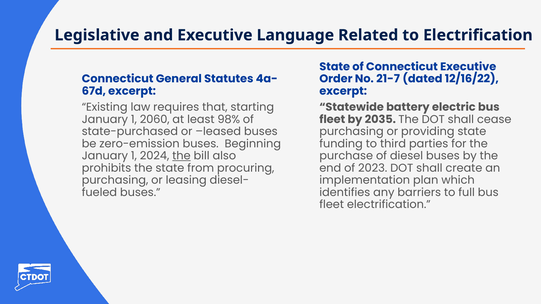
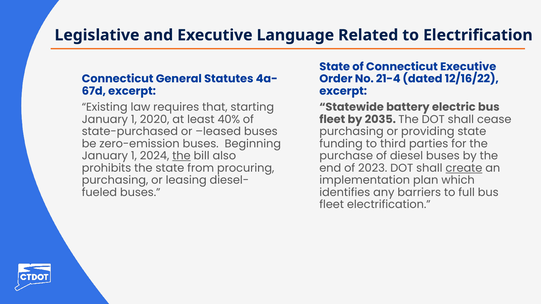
21-7: 21-7 -> 21-4
2060: 2060 -> 2020
98%: 98% -> 40%
create underline: none -> present
